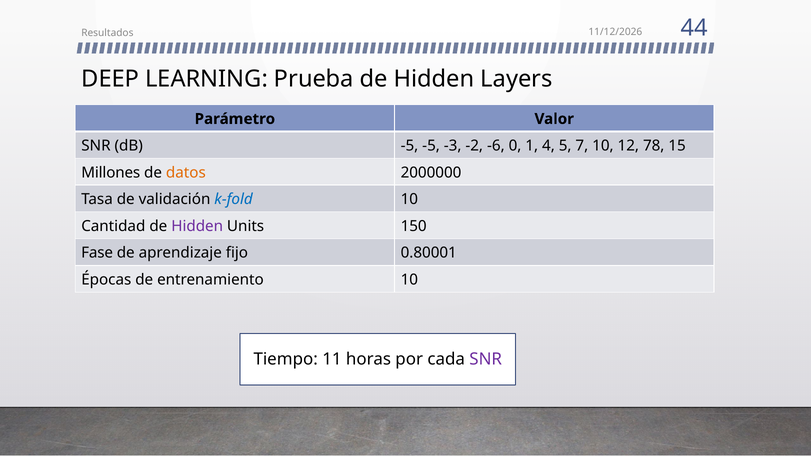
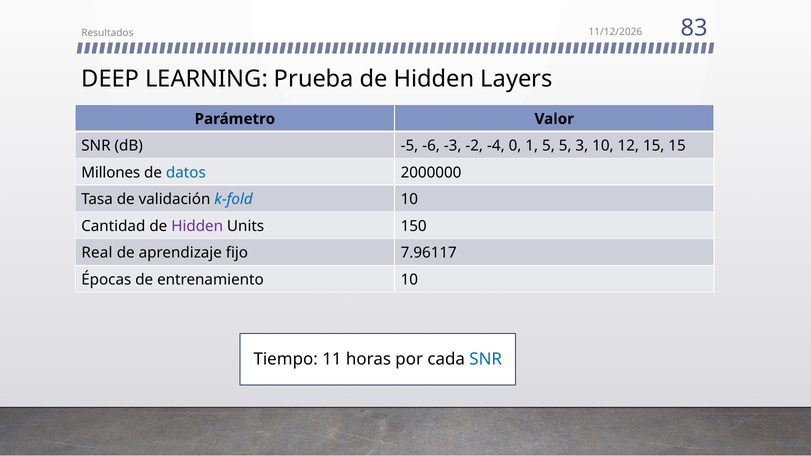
44: 44 -> 83
-5 -5: -5 -> -6
-6: -6 -> -4
1 4: 4 -> 5
7: 7 -> 3
12 78: 78 -> 15
datos colour: orange -> blue
Fase: Fase -> Real
0.80001: 0.80001 -> 7.96117
SNR at (486, 359) colour: purple -> blue
